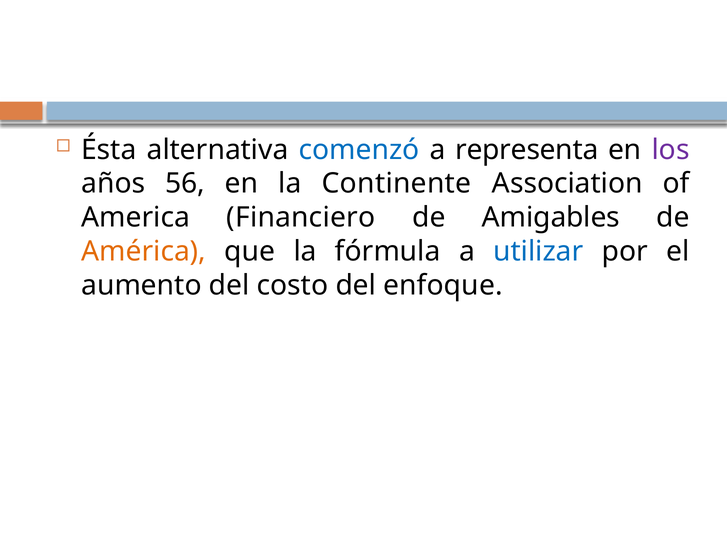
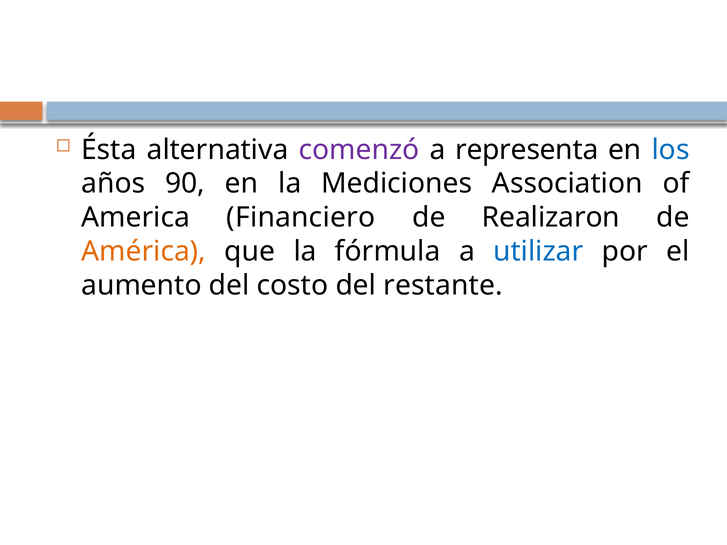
comenzó colour: blue -> purple
los colour: purple -> blue
56: 56 -> 90
Continente: Continente -> Mediciones
Amigables: Amigables -> Realizaron
enfoque: enfoque -> restante
